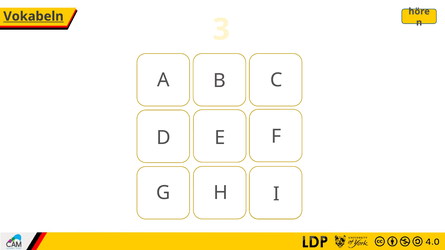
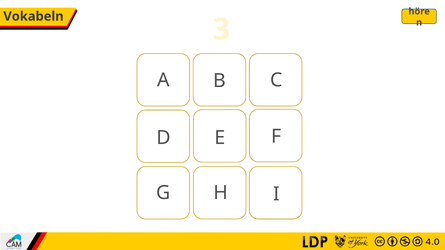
Vokabeln underline: present -> none
